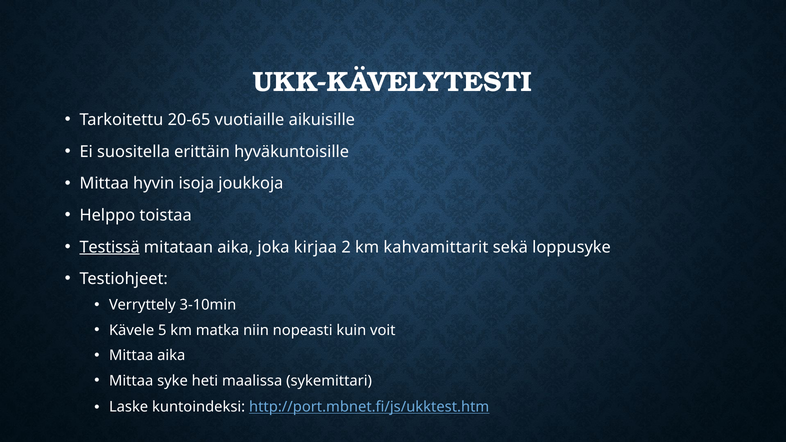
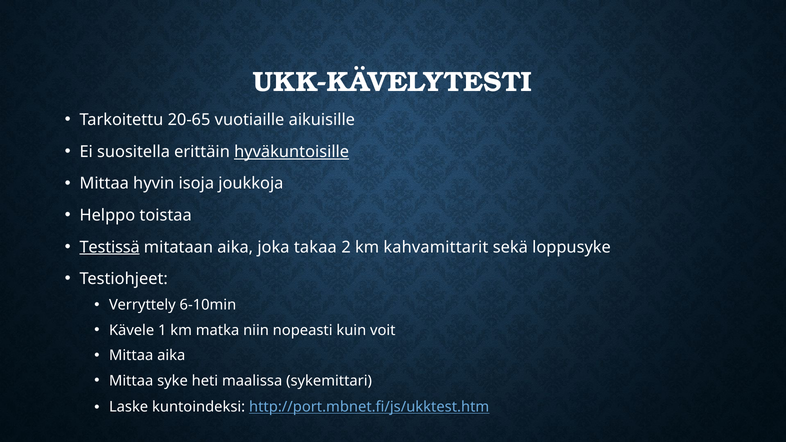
hyväkuntoisille underline: none -> present
kirjaa: kirjaa -> takaa
3-10min: 3-10min -> 6-10min
5: 5 -> 1
